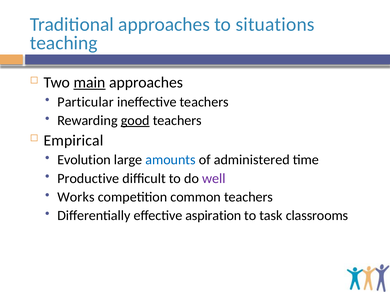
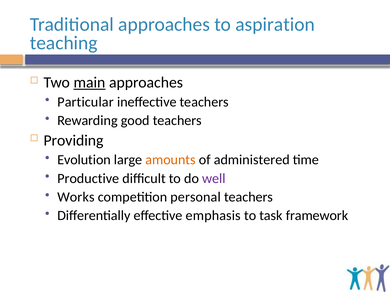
situations: situations -> aspiration
good underline: present -> none
Empirical: Empirical -> Providing
amounts colour: blue -> orange
common: common -> personal
aspiration: aspiration -> emphasis
classrooms: classrooms -> framework
